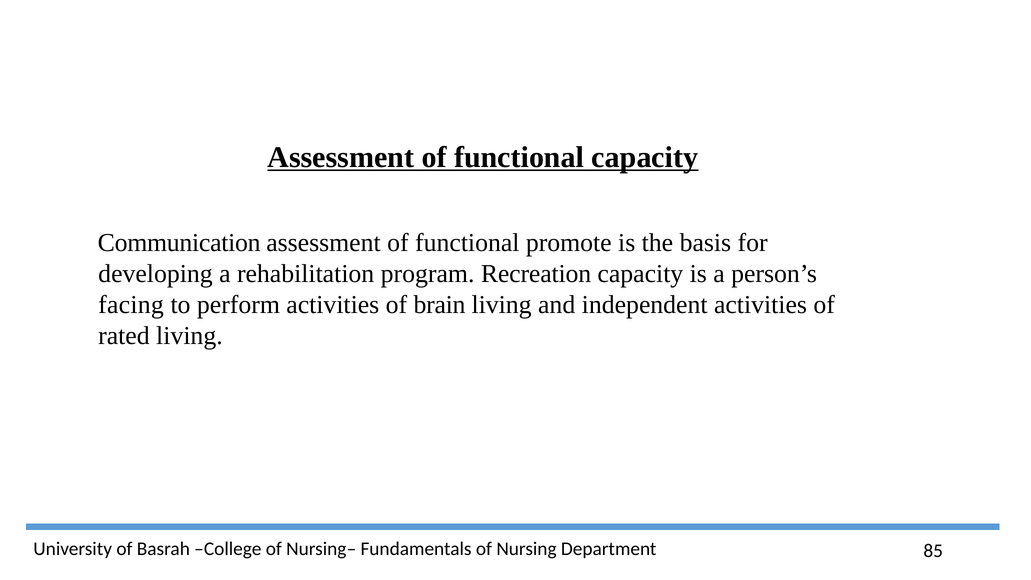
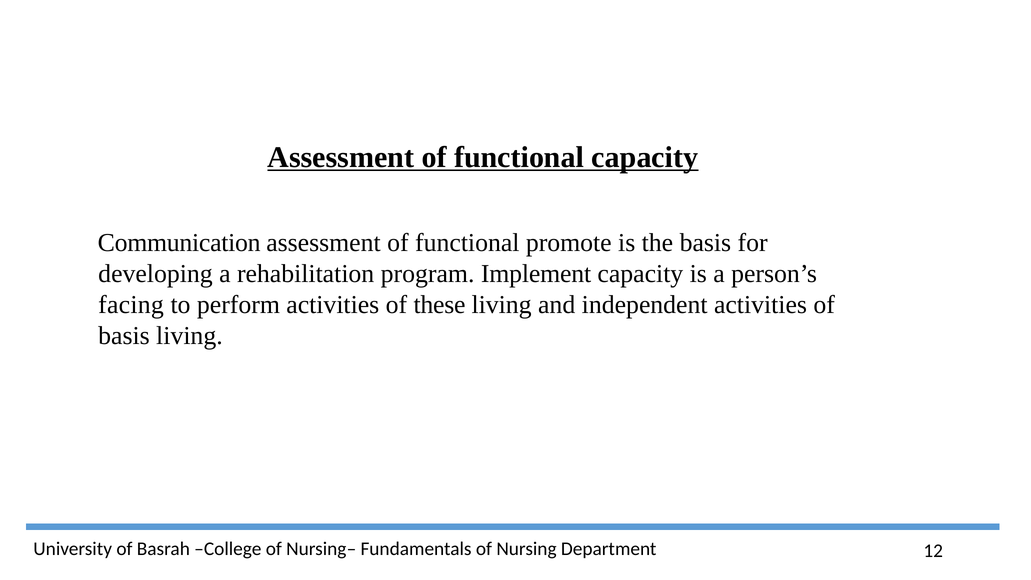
Recreation: Recreation -> Implement
brain: brain -> these
rated at (124, 336): rated -> basis
85: 85 -> 12
